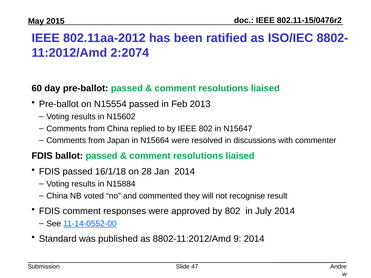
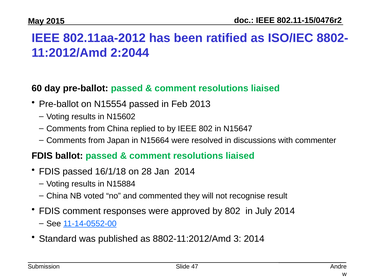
2:2074: 2:2074 -> 2:2044
9: 9 -> 3
